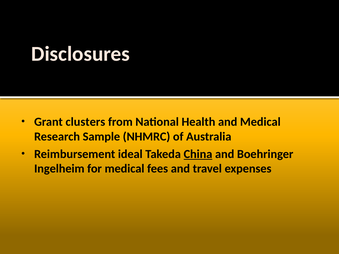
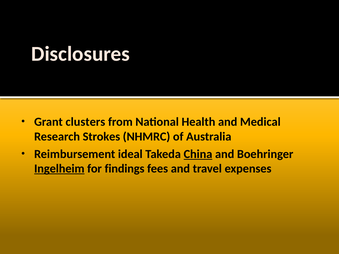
Sample: Sample -> Strokes
Ingelheim underline: none -> present
for medical: medical -> findings
